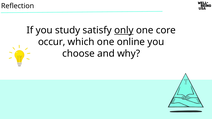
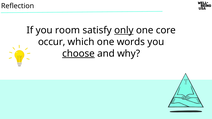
study: study -> room
online: online -> words
choose underline: none -> present
